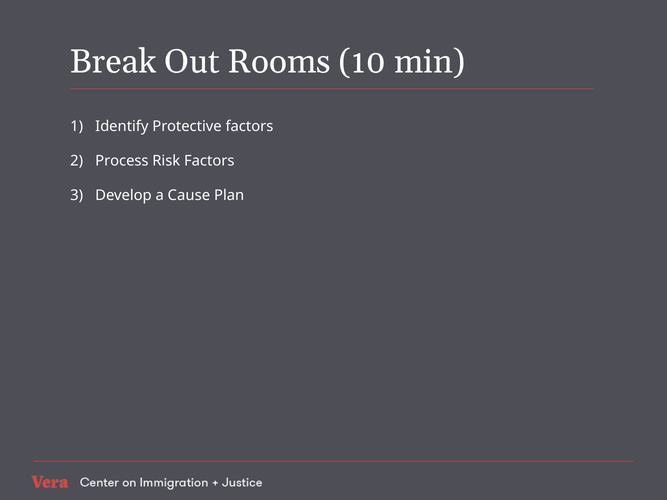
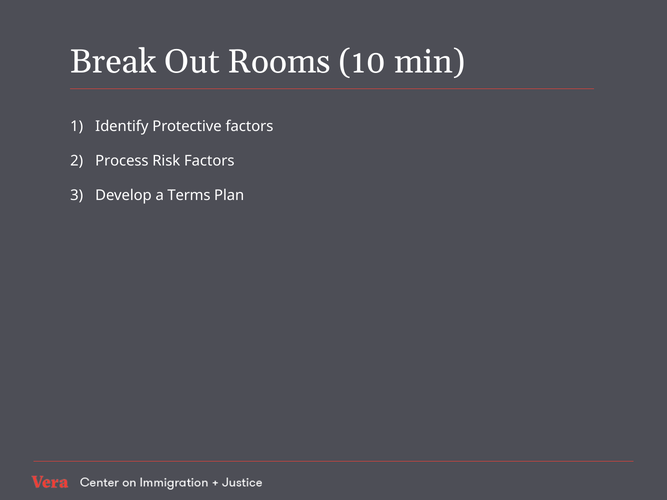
Cause: Cause -> Terms
